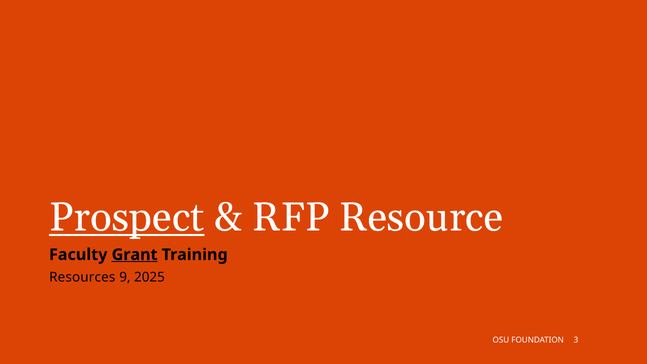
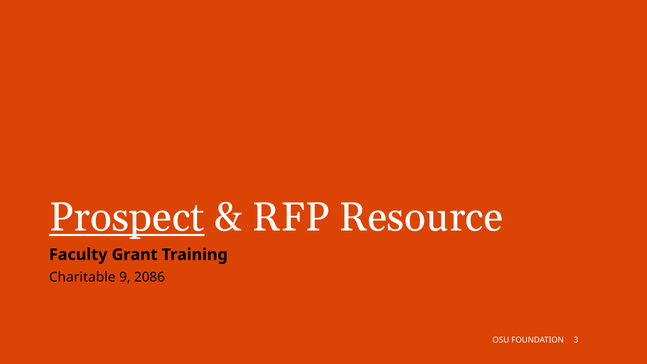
Grant underline: present -> none
Resources: Resources -> Charitable
2025: 2025 -> 2086
